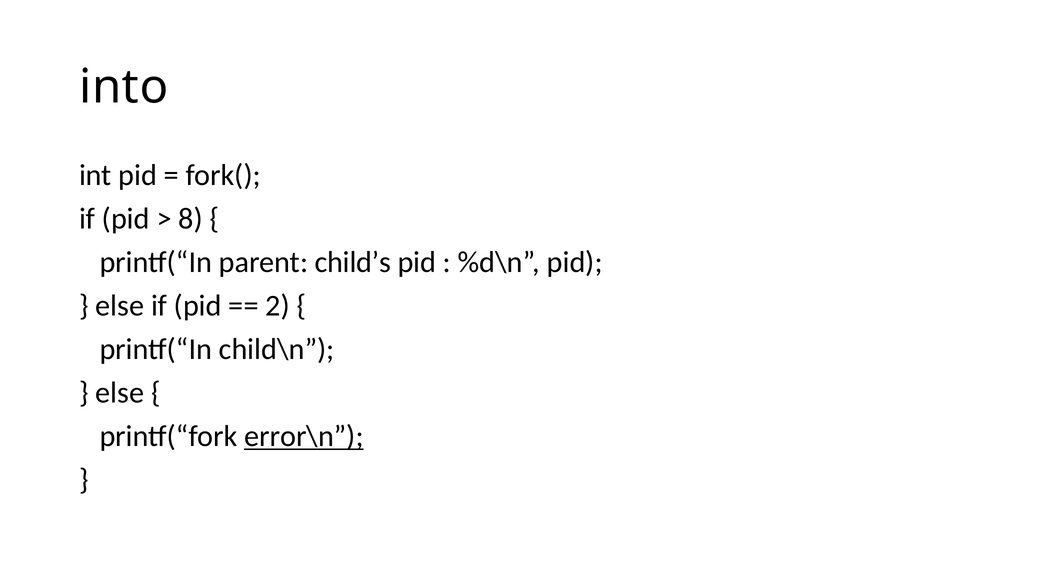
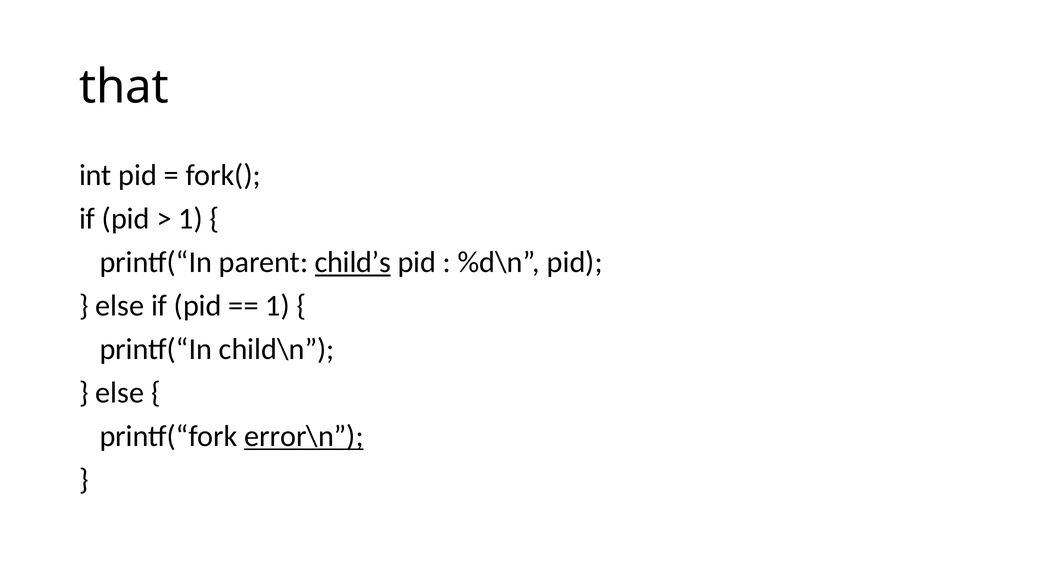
into: into -> that
8 at (191, 219): 8 -> 1
child’s underline: none -> present
2 at (278, 306): 2 -> 1
